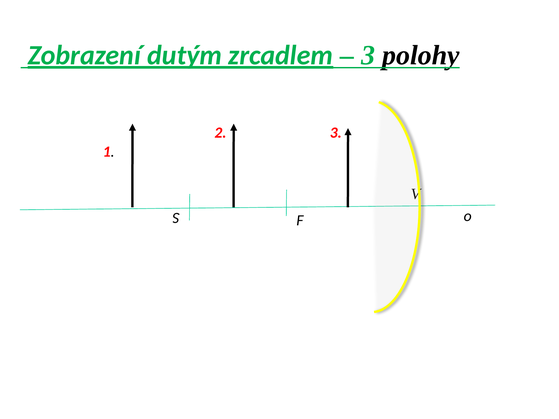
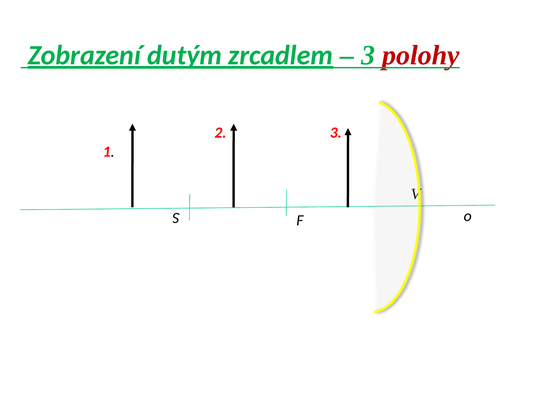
polohy colour: black -> red
